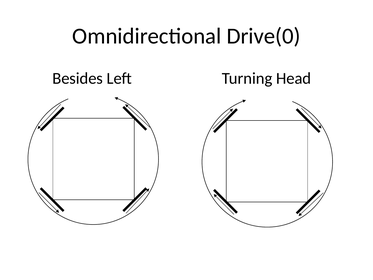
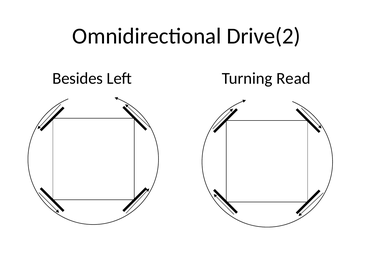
Drive(0: Drive(0 -> Drive(2
Head: Head -> Read
